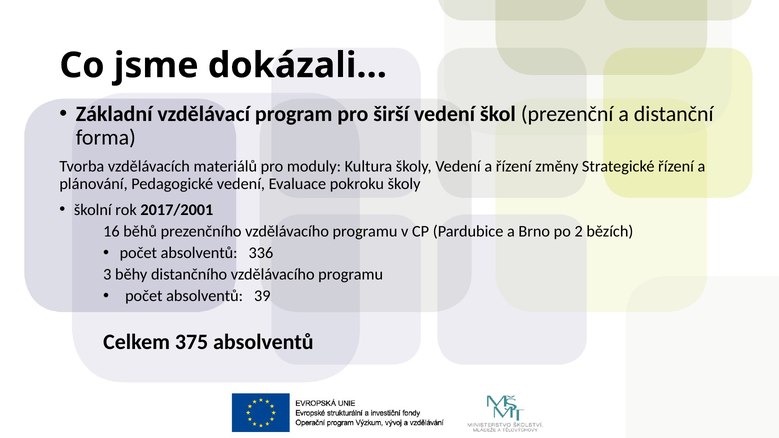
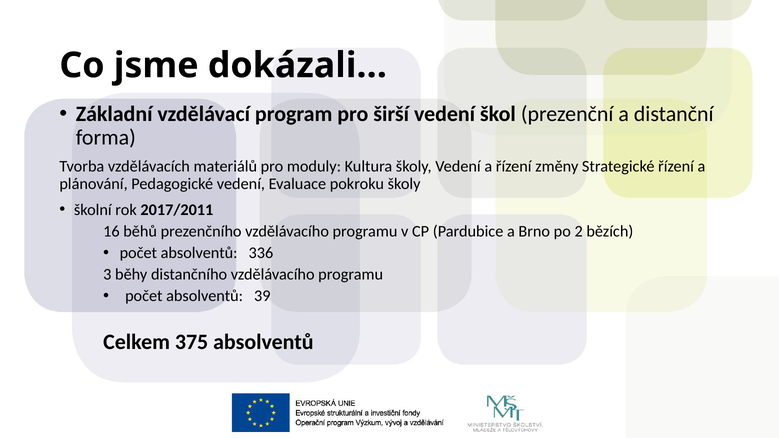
2017/2001: 2017/2001 -> 2017/2011
